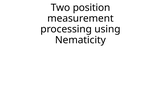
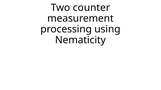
position: position -> counter
